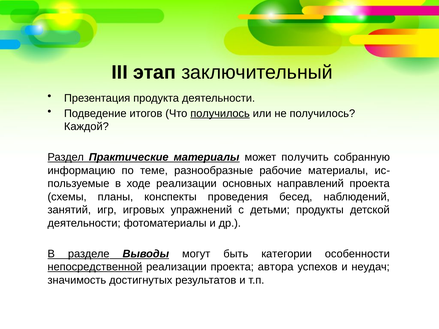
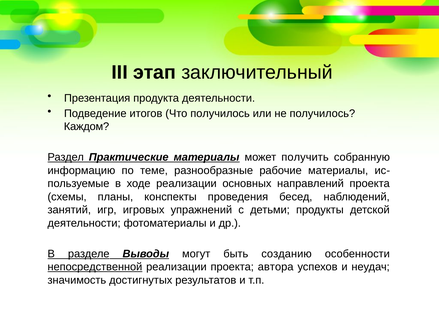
получилось at (220, 113) underline: present -> none
Каждой: Каждой -> Каждом
категории: категории -> созданию
